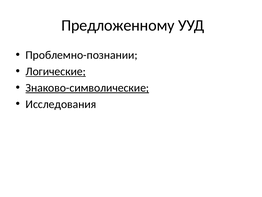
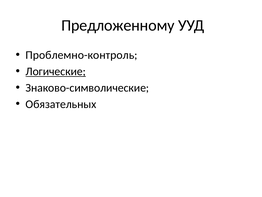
Проблемно-познании: Проблемно-познании -> Проблемно-контроль
Знаково-символические underline: present -> none
Исследования: Исследования -> Обязательных
